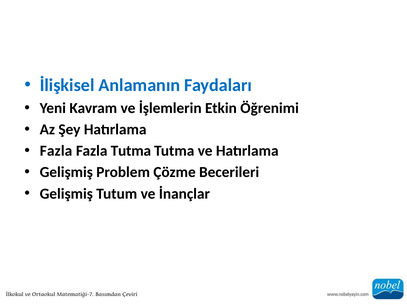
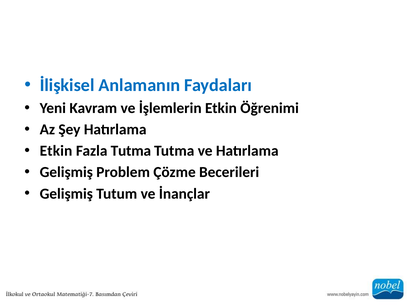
Fazla at (56, 151): Fazla -> Etkin
